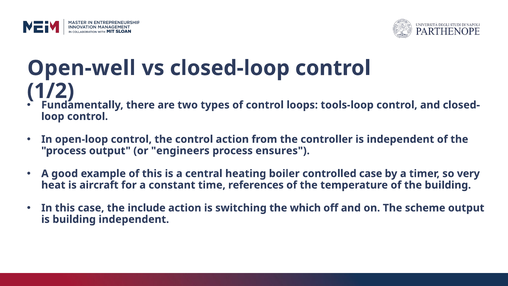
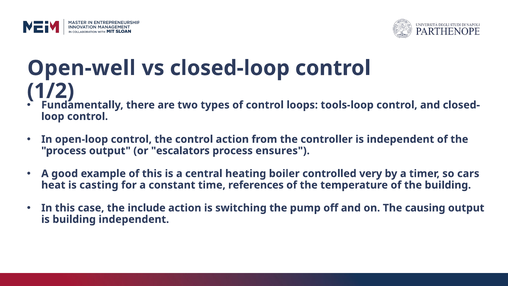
engineers: engineers -> escalators
controlled case: case -> very
very: very -> cars
aircraft: aircraft -> casting
which: which -> pump
scheme: scheme -> causing
